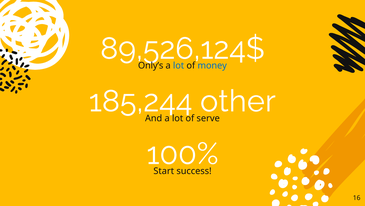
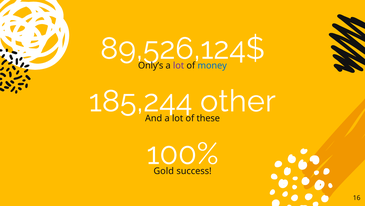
lot at (179, 65) colour: blue -> purple
serve: serve -> these
Start: Start -> Gold
